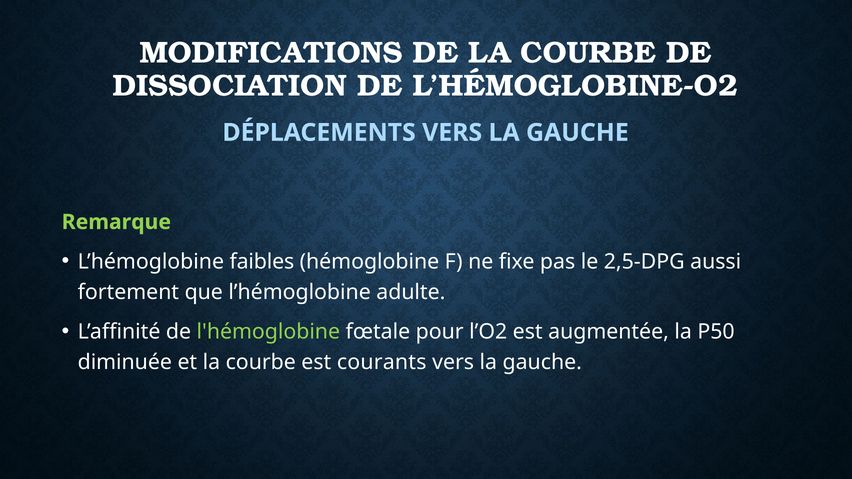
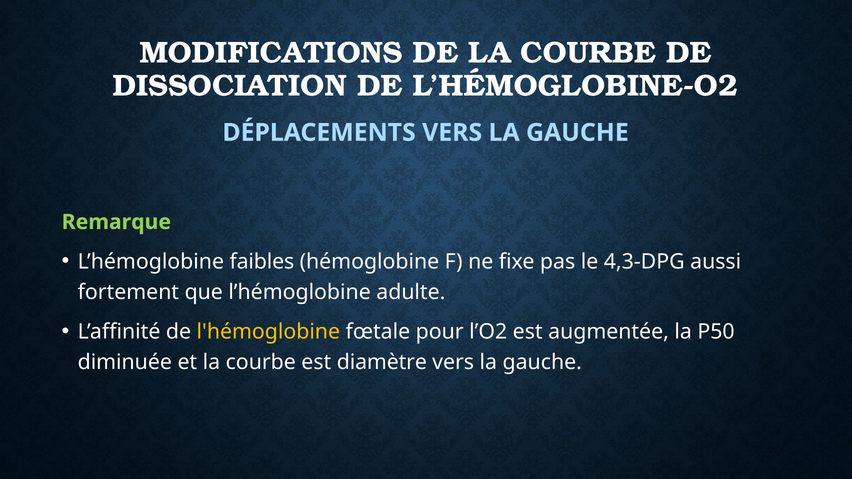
2,5-DPG: 2,5-DPG -> 4,3-DPG
l'hémoglobine colour: light green -> yellow
courants: courants -> diamètre
